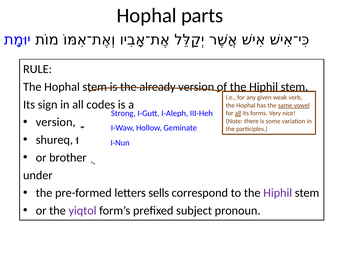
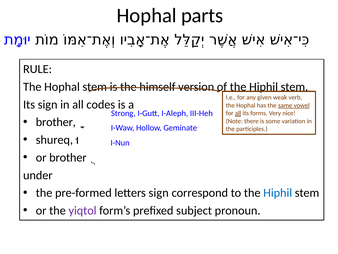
already: already -> himself
version at (56, 122): version -> brother
letters sells: sells -> sign
Hiphil at (278, 193) colour: purple -> blue
